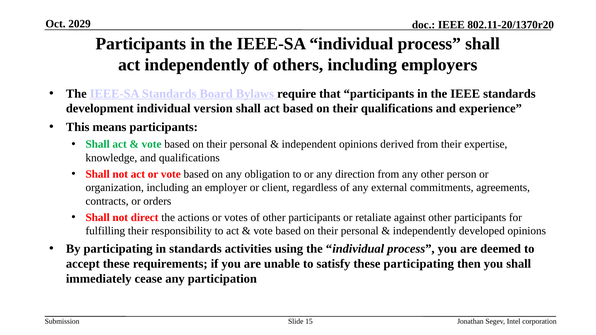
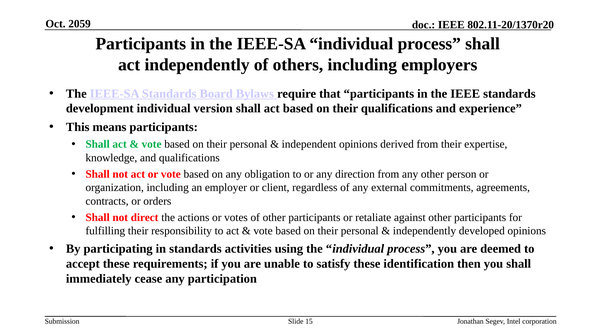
2029: 2029 -> 2059
these participating: participating -> identification
